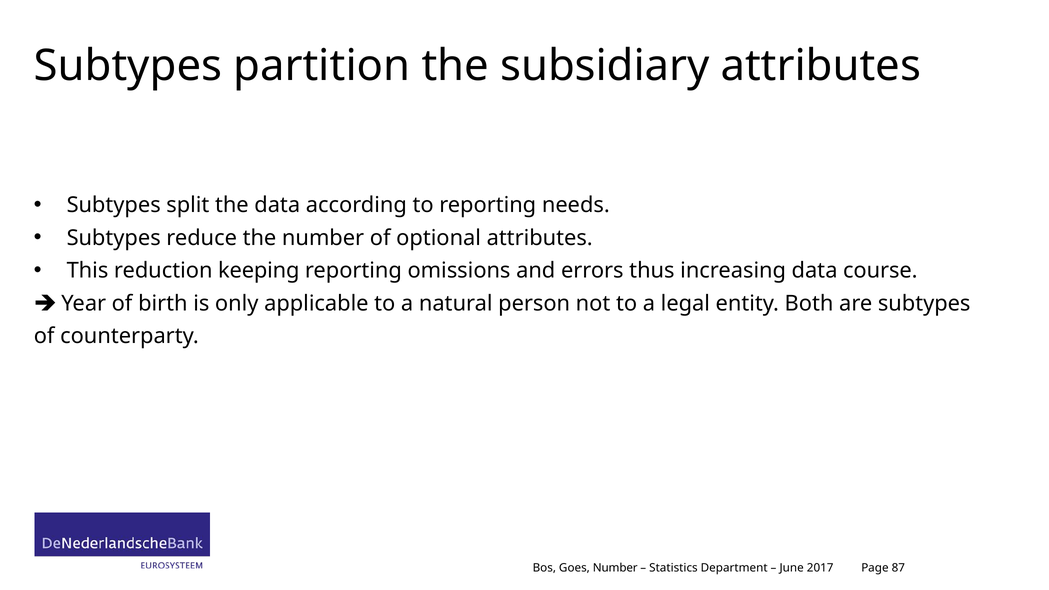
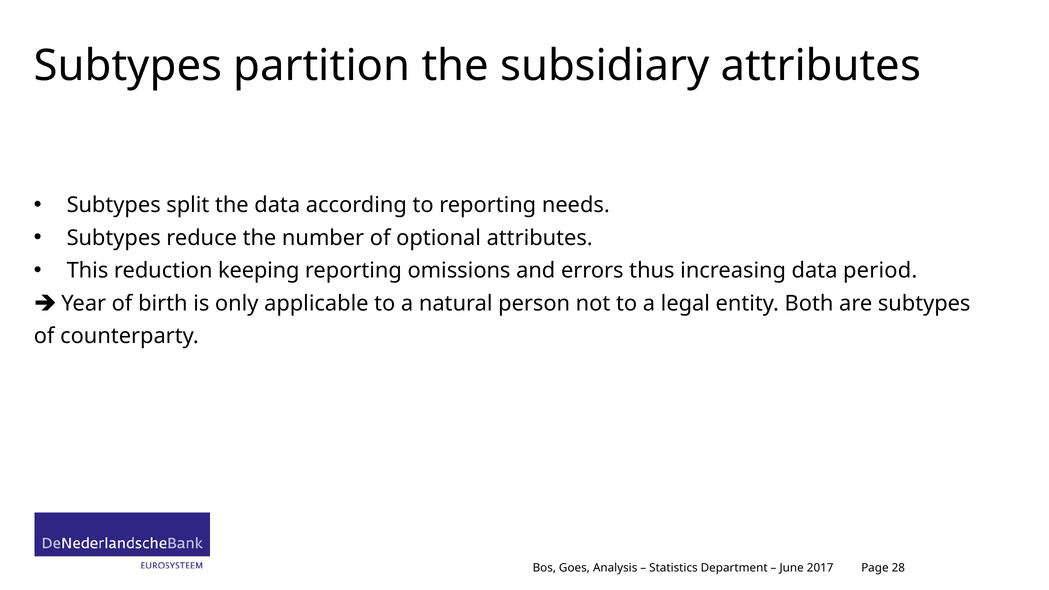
course: course -> period
Goes Number: Number -> Analysis
87: 87 -> 28
